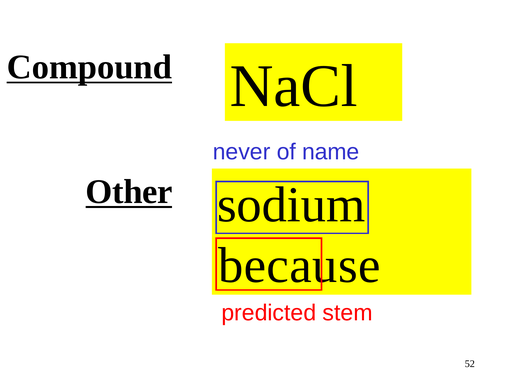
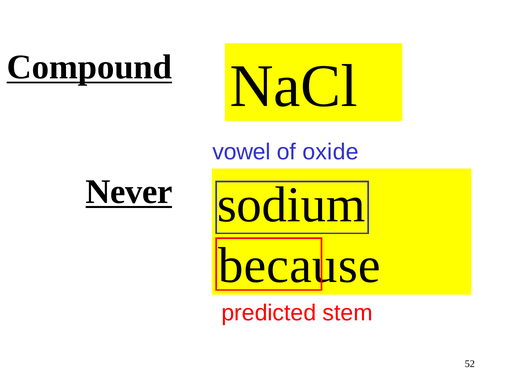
never: never -> vowel
name: name -> oxide
Other: Other -> Never
